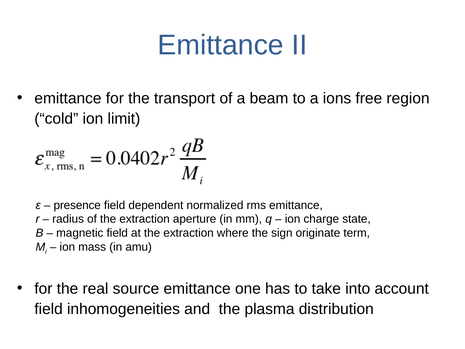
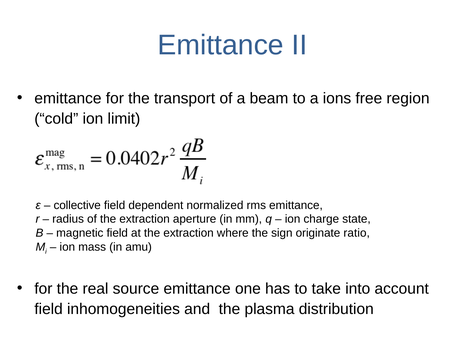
presence: presence -> collective
term: term -> ratio
